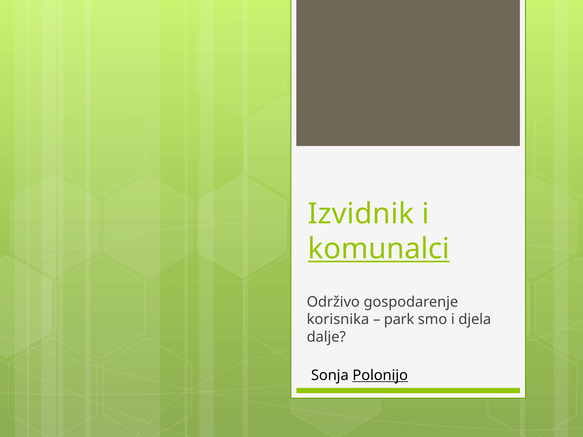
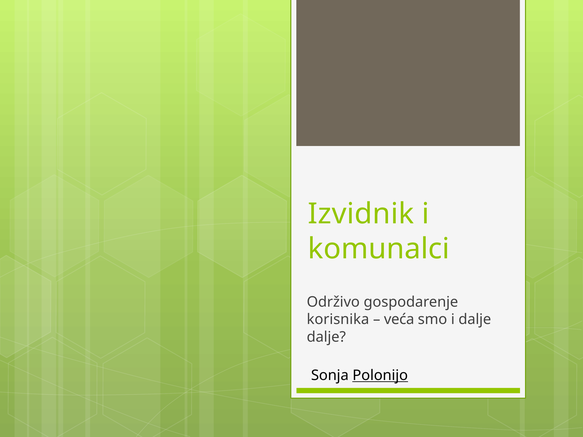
komunalci underline: present -> none
park: park -> veća
i djela: djela -> dalje
